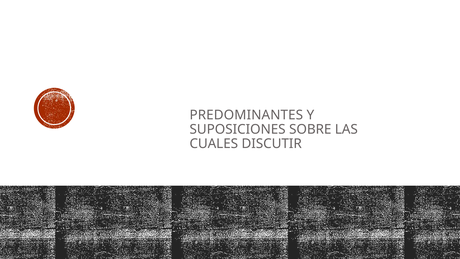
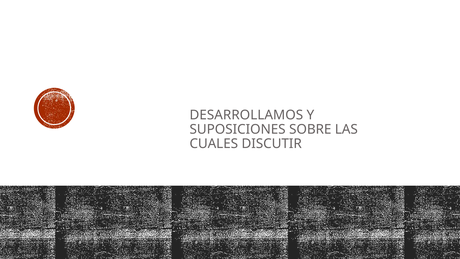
PREDOMINANTES: PREDOMINANTES -> DESARROLLAMOS
